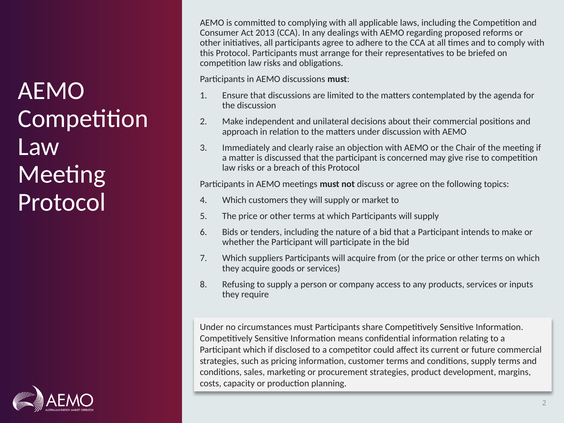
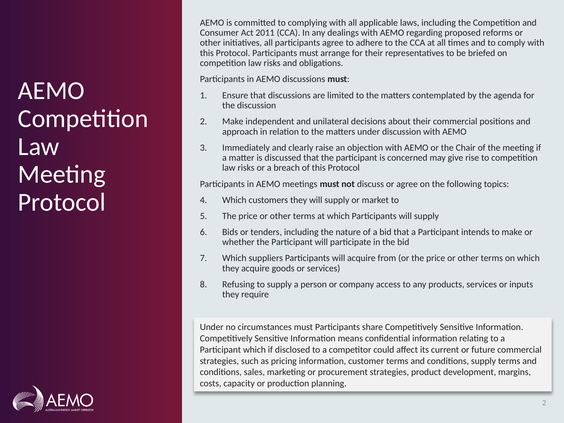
2013: 2013 -> 2011
